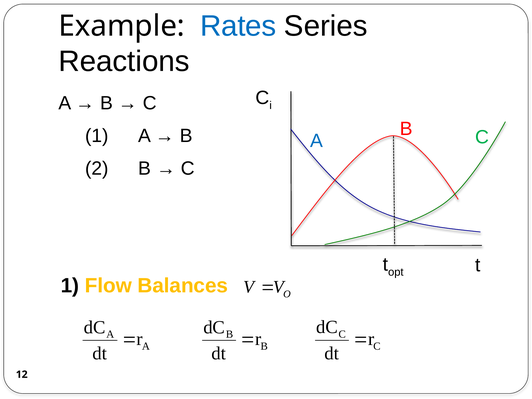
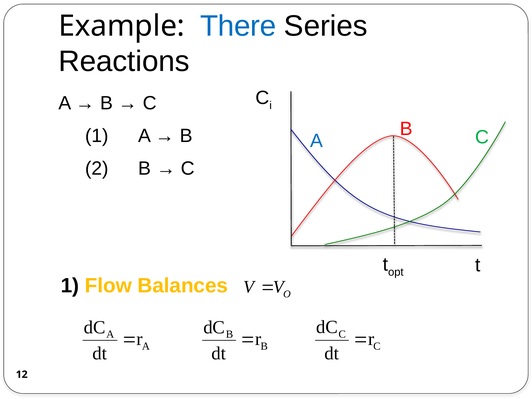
Rates: Rates -> There
